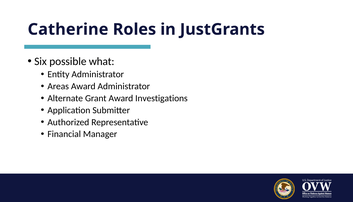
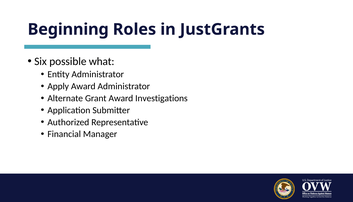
Catherine: Catherine -> Beginning
Areas: Areas -> Apply
